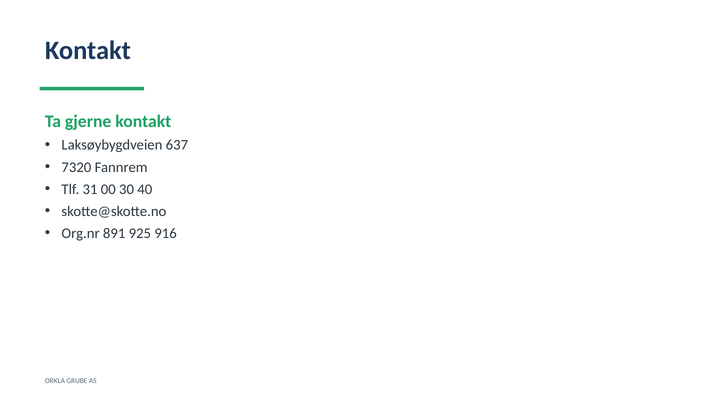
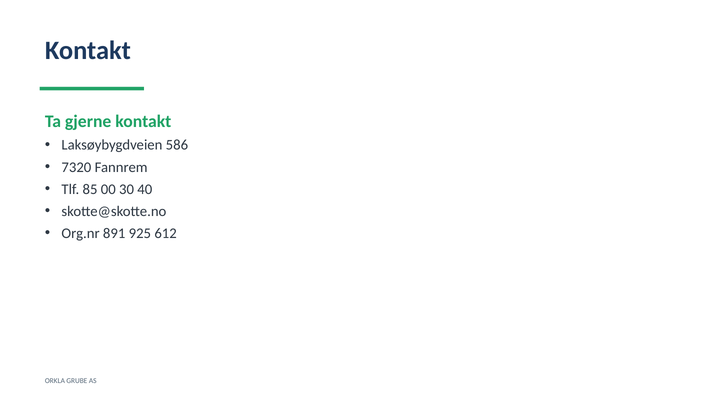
637: 637 -> 586
31: 31 -> 85
916: 916 -> 612
